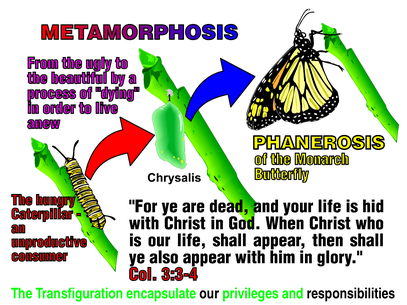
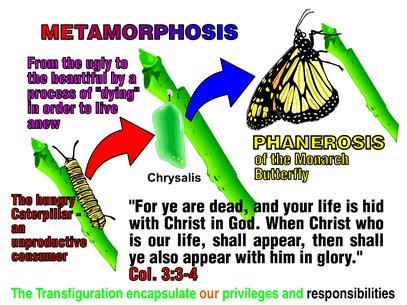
our colour: black -> orange
